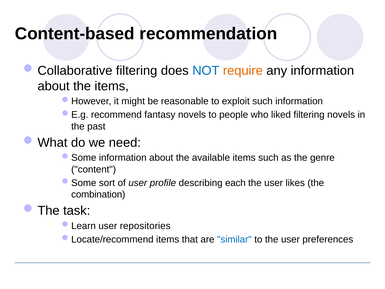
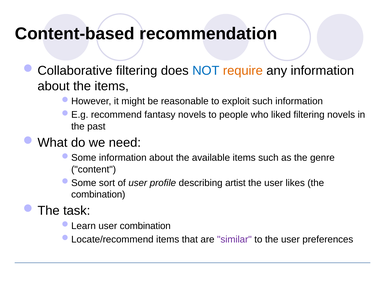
each: each -> artist
user repositories: repositories -> combination
similar colour: blue -> purple
